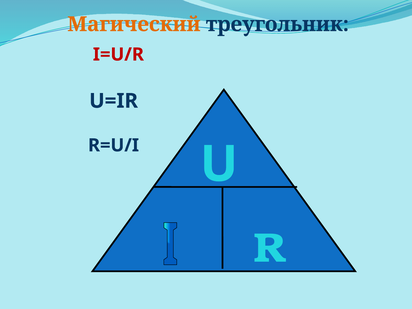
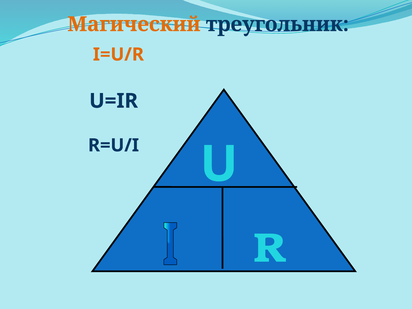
I=U/R colour: red -> orange
